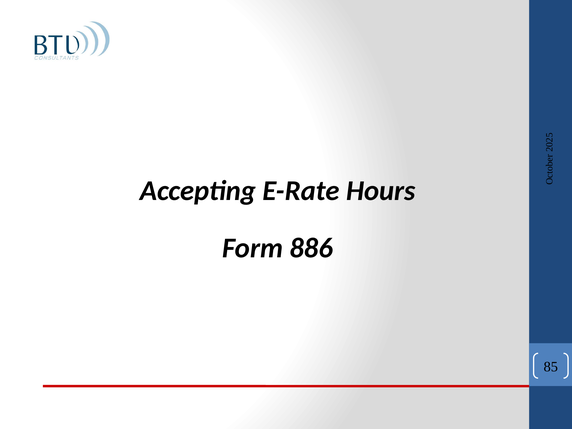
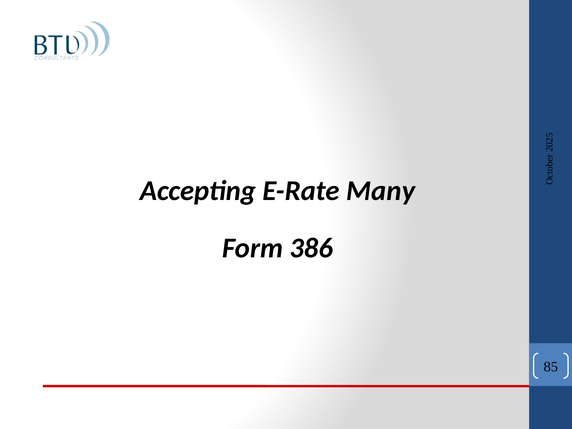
Hours: Hours -> Many
886: 886 -> 386
